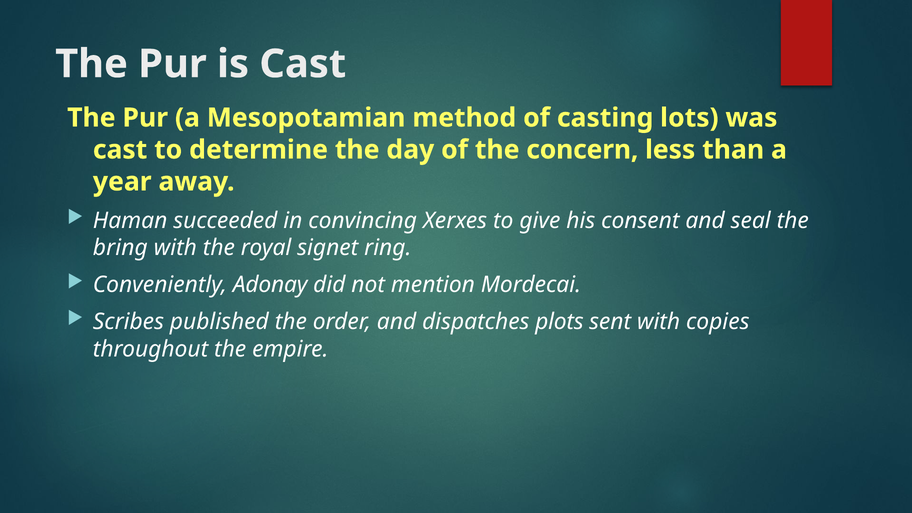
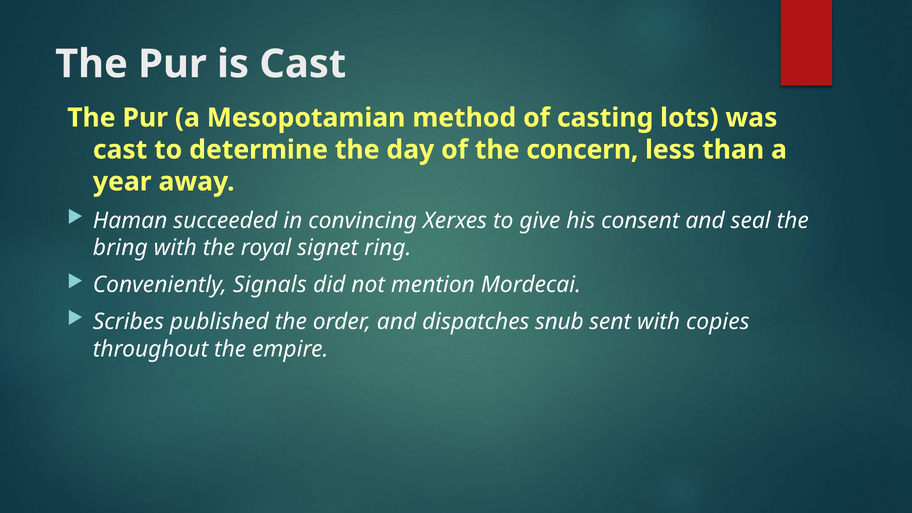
Adonay: Adonay -> Signals
plots: plots -> snub
